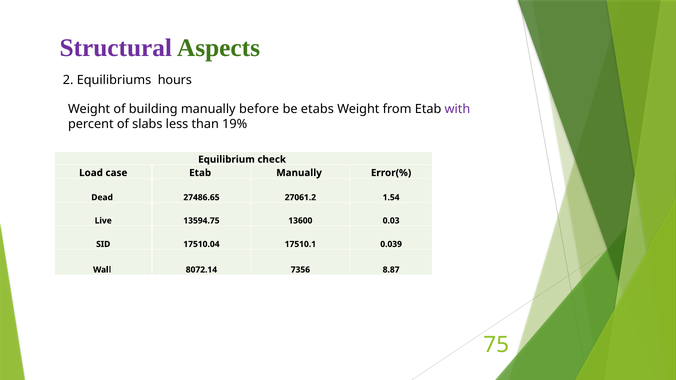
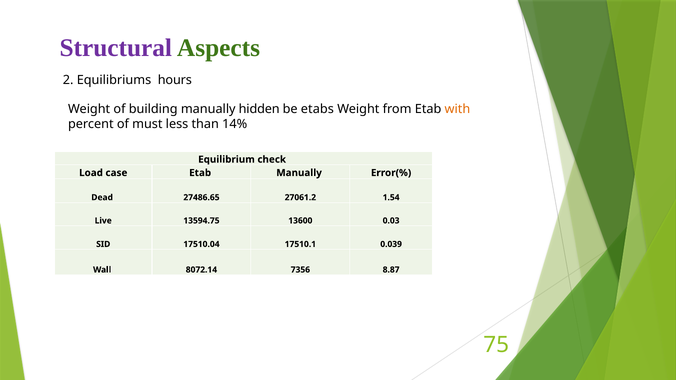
before: before -> hidden
with colour: purple -> orange
slabs: slabs -> must
19%: 19% -> 14%
